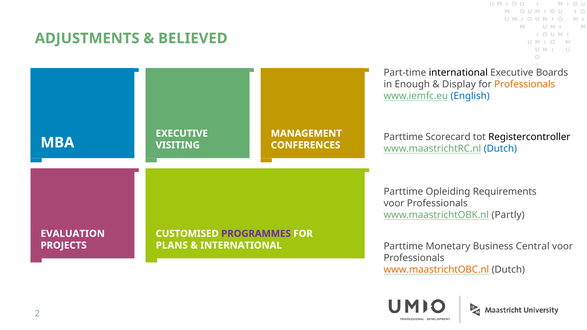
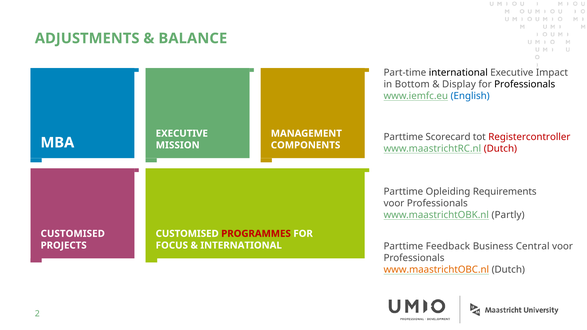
BELIEVED: BELIEVED -> BALANCE
Boards: Boards -> Impact
Enough: Enough -> Bottom
Professionals at (525, 84) colour: orange -> black
Registercontroller colour: black -> red
VISITING: VISITING -> MISSION
CONFERENCES: CONFERENCES -> COMPONENTS
Dutch at (500, 149) colour: blue -> red
EVALUATION at (73, 234): EVALUATION -> CUSTOMISED
PROGRAMMES colour: purple -> red
Monetary: Monetary -> Feedback
PLANS: PLANS -> FOCUS
